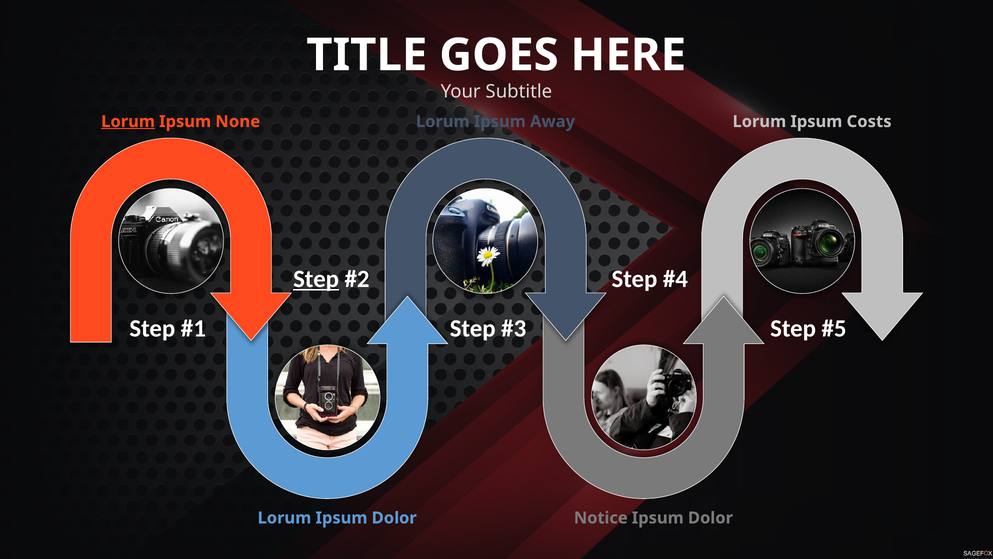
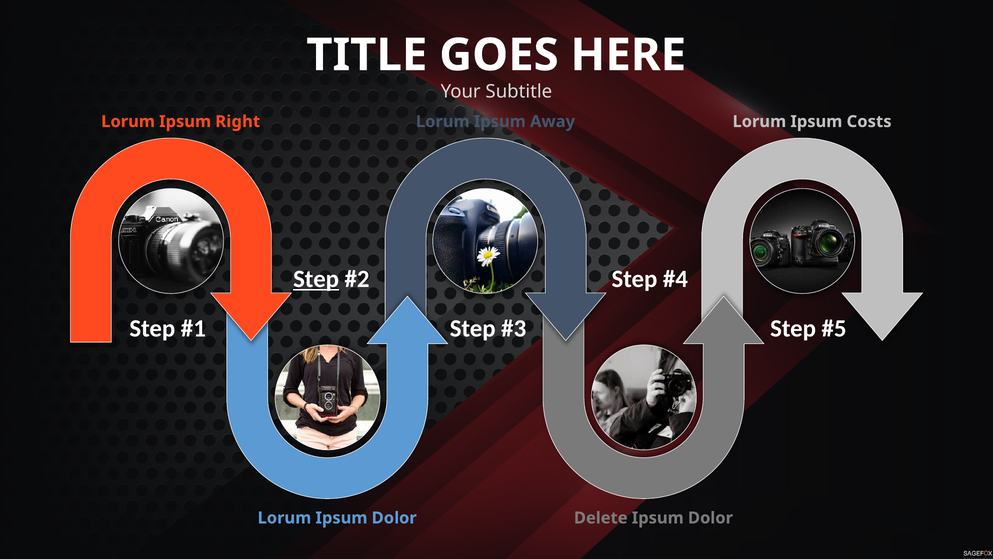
Lorum at (128, 122) underline: present -> none
None: None -> Right
Notice: Notice -> Delete
